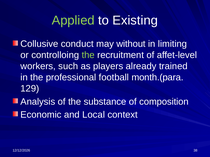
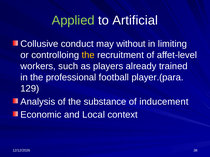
Existing: Existing -> Artificial
the at (88, 55) colour: light green -> yellow
month.(para: month.(para -> player.(para
composition: composition -> inducement
